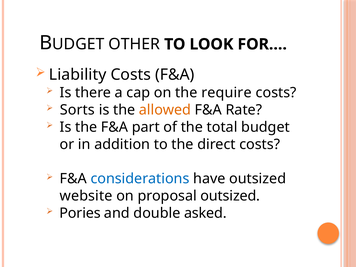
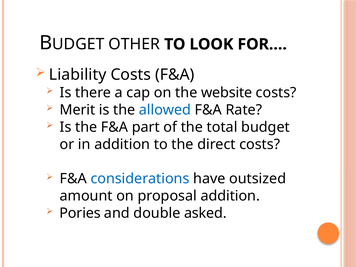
require: require -> website
Sorts: Sorts -> Merit
allowed colour: orange -> blue
website: website -> amount
proposal outsized: outsized -> addition
